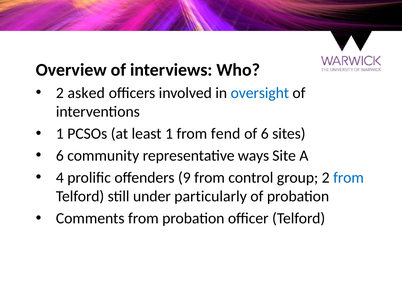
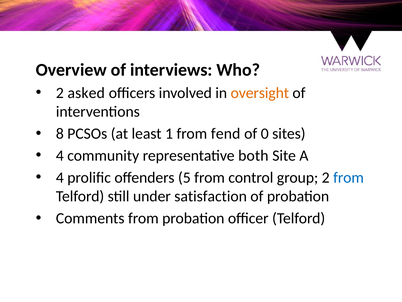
oversight colour: blue -> orange
1 at (60, 134): 1 -> 8
of 6: 6 -> 0
6 at (60, 155): 6 -> 4
ways: ways -> both
9: 9 -> 5
particularly: particularly -> satisfaction
